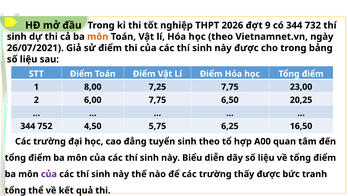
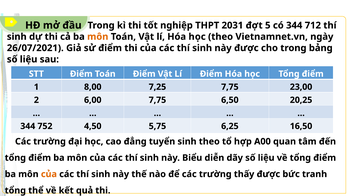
2026: 2026 -> 2031
9: 9 -> 5
732: 732 -> 712
của at (49, 174) colour: purple -> orange
